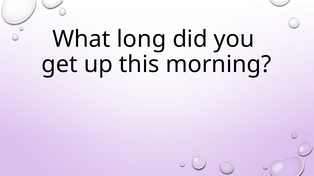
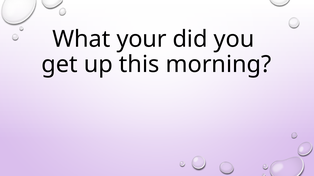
long: long -> your
